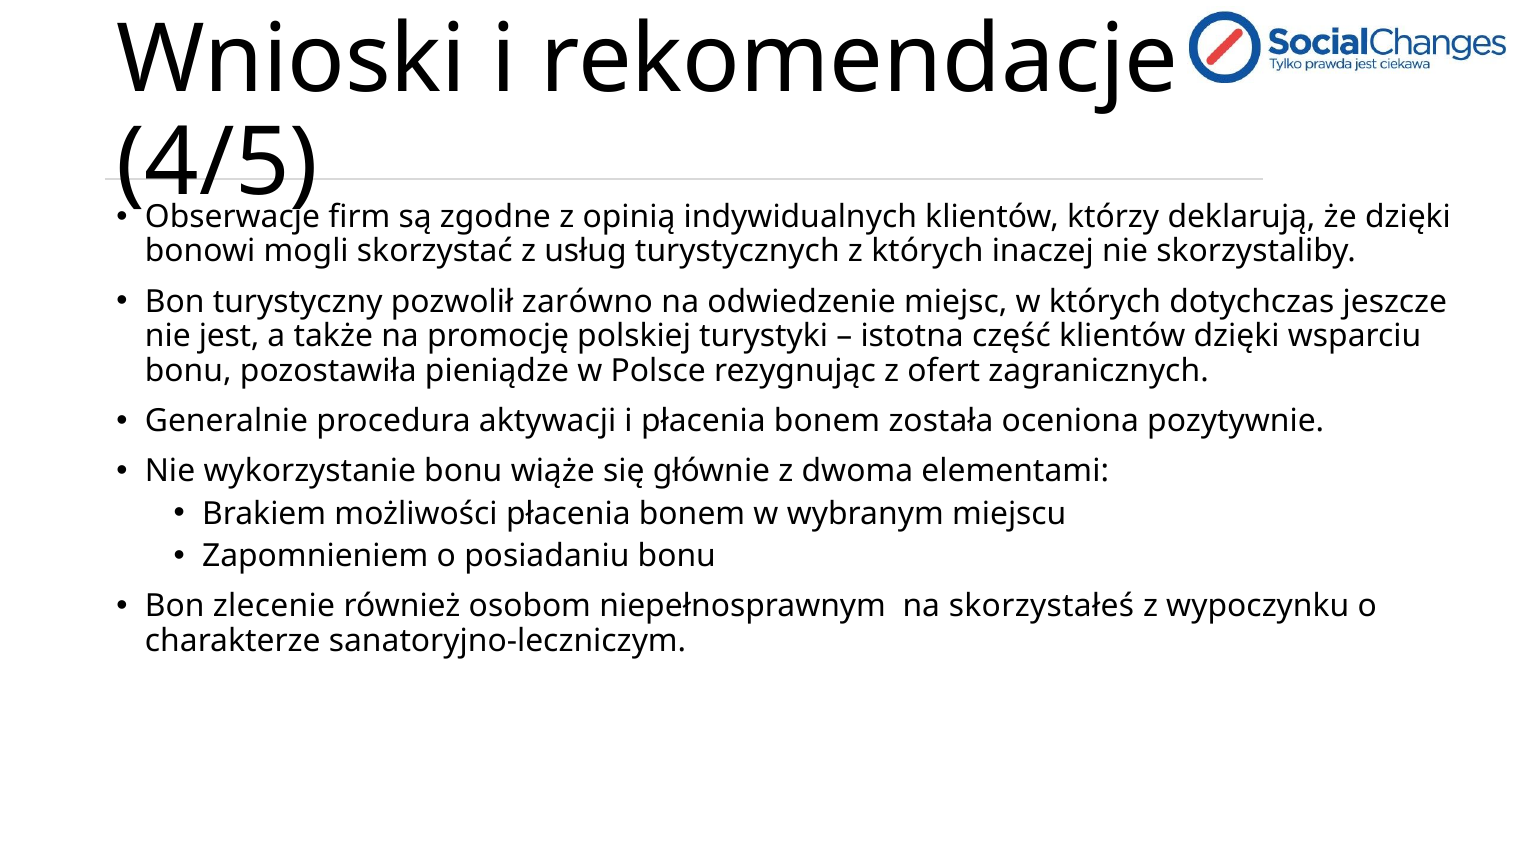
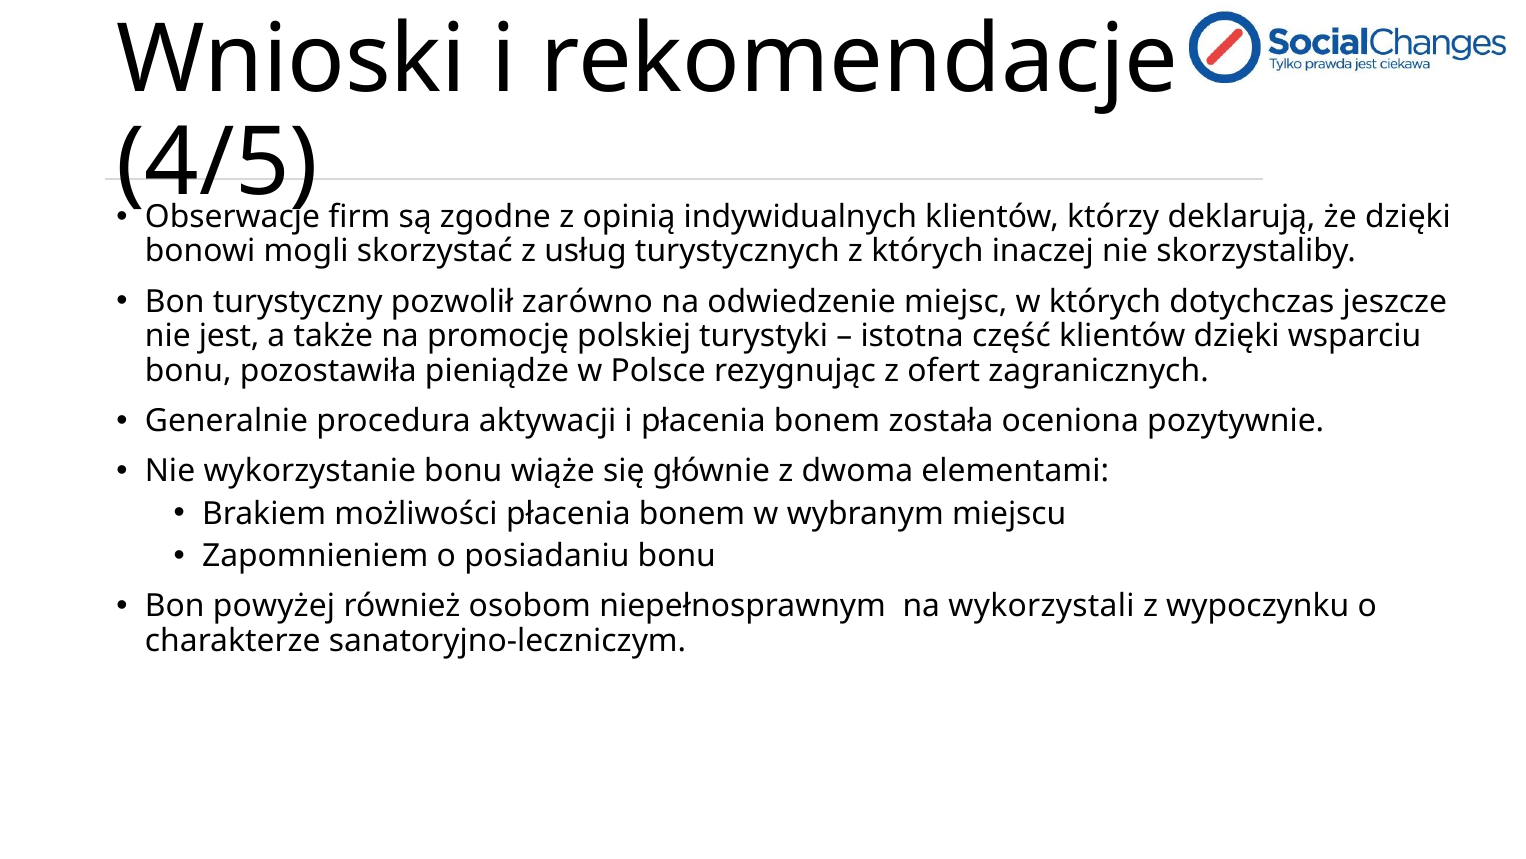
zlecenie: zlecenie -> powyżej
skorzystałeś: skorzystałeś -> wykorzystali
